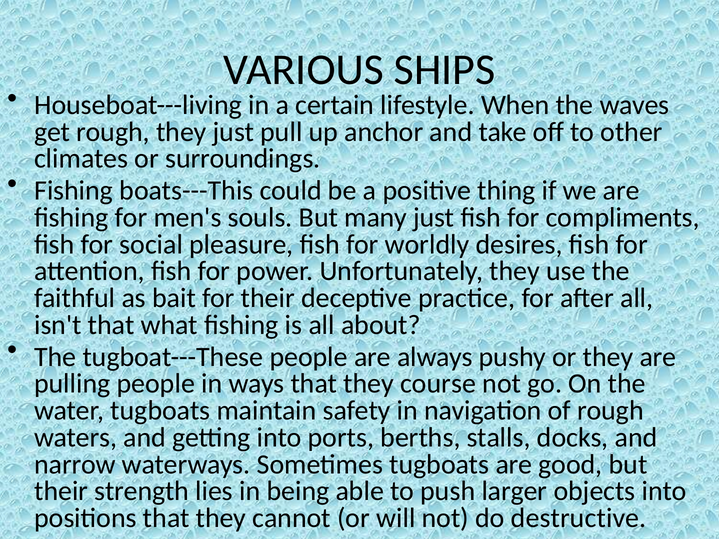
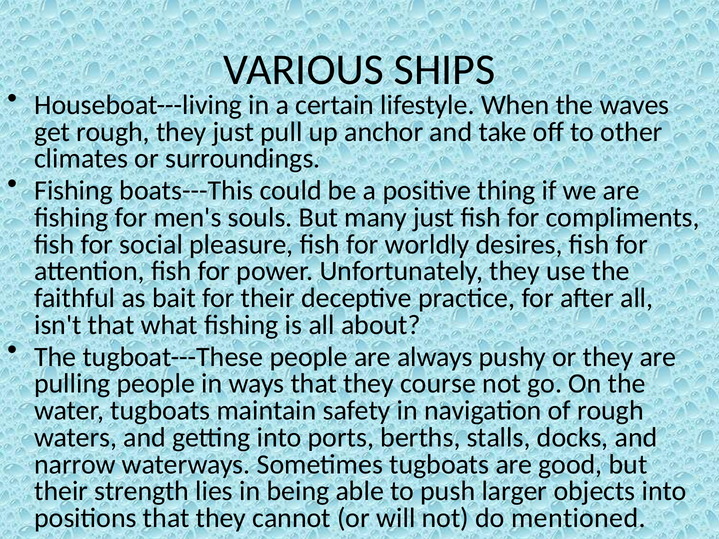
destructive: destructive -> mentioned
